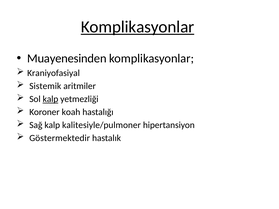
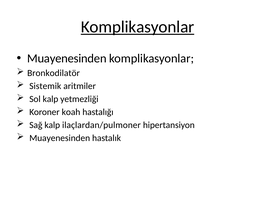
Kraniyofasiyal: Kraniyofasiyal -> Bronkodilatör
kalp at (50, 99) underline: present -> none
kalitesiyle/pulmoner: kalitesiyle/pulmoner -> ilaçlardan/pulmoner
Göstermektedir at (60, 138): Göstermektedir -> Muayenesinden
